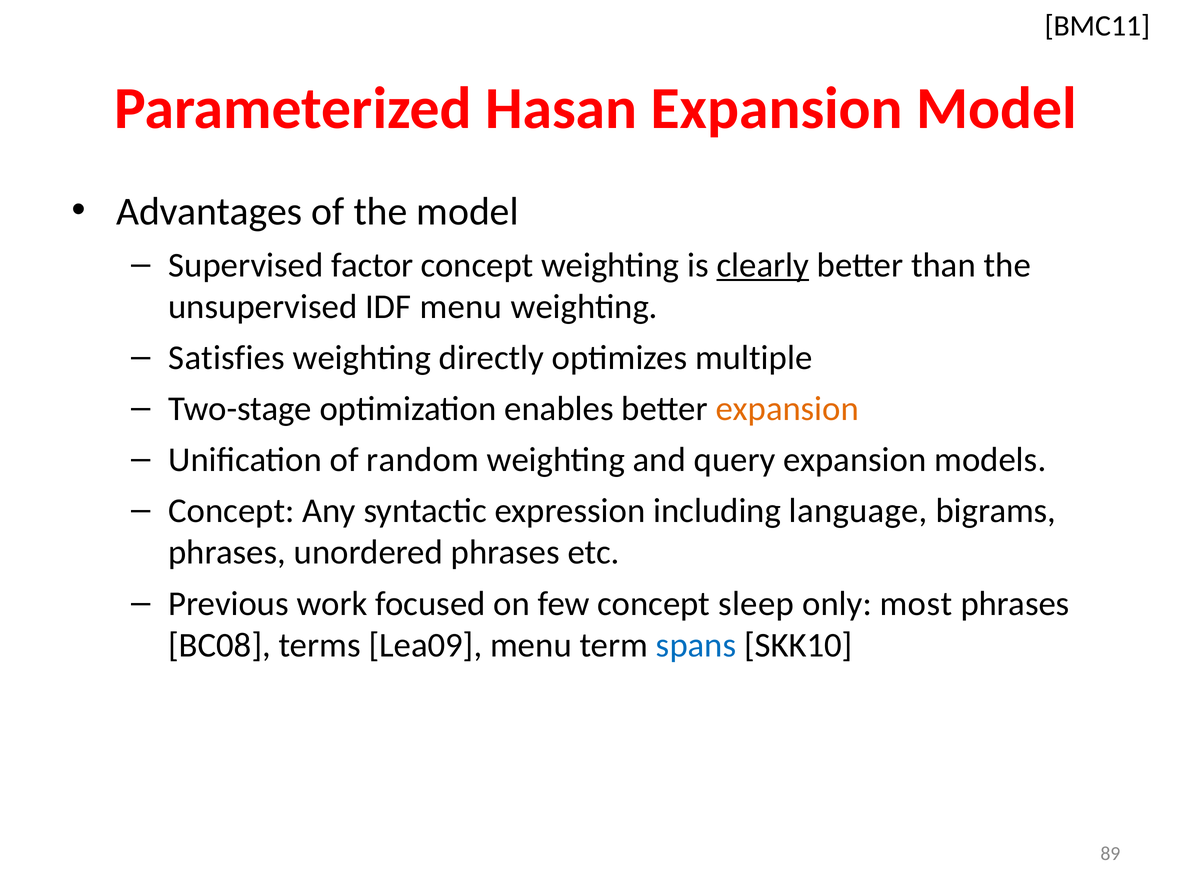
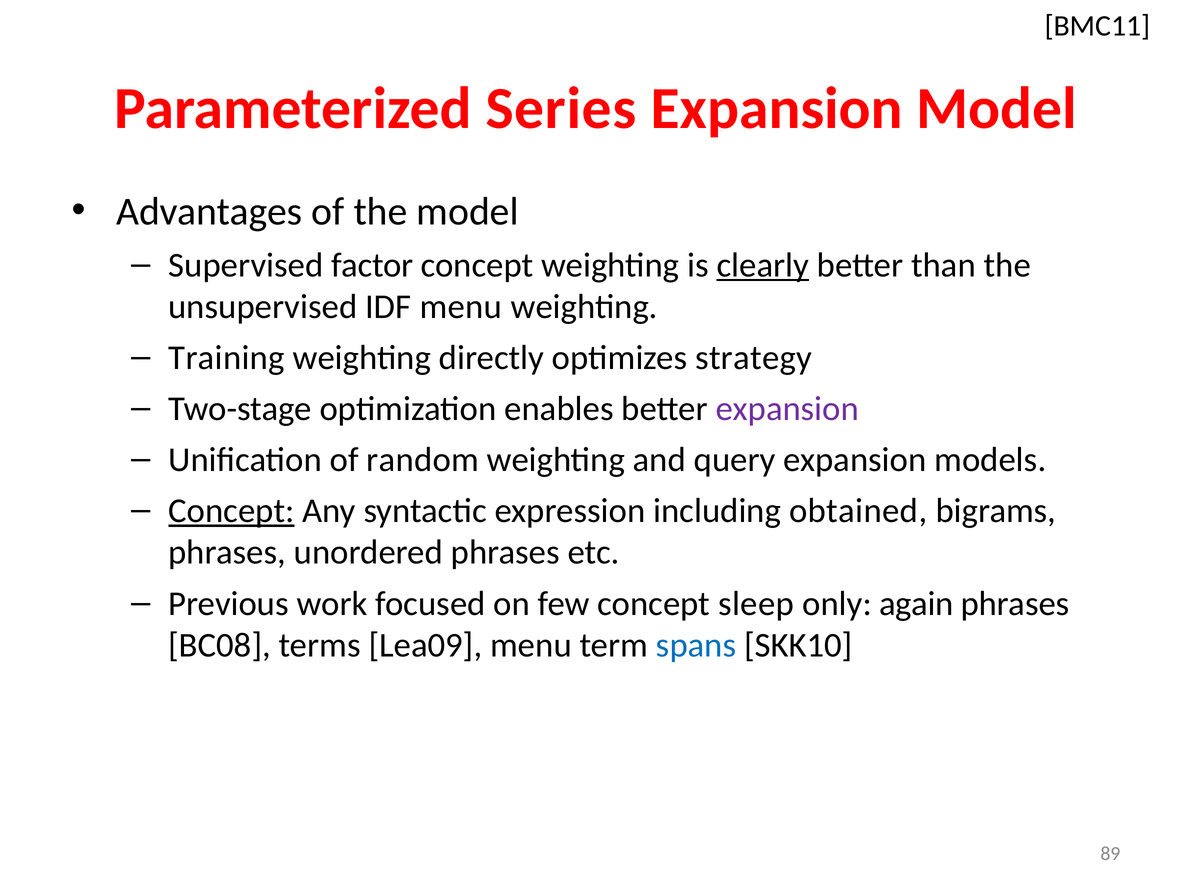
Hasan: Hasan -> Series
Satisfies: Satisfies -> Training
multiple: multiple -> strategy
expansion at (787, 409) colour: orange -> purple
Concept at (231, 511) underline: none -> present
language: language -> obtained
most: most -> again
